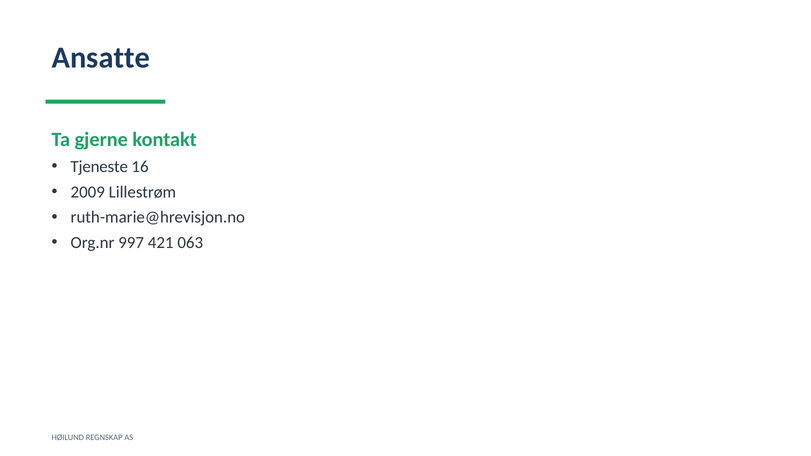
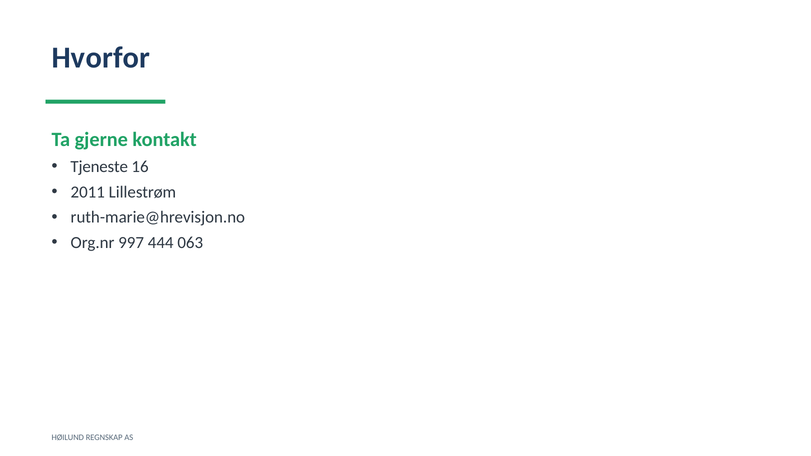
Ansatte: Ansatte -> Hvorfor
2009: 2009 -> 2011
421: 421 -> 444
